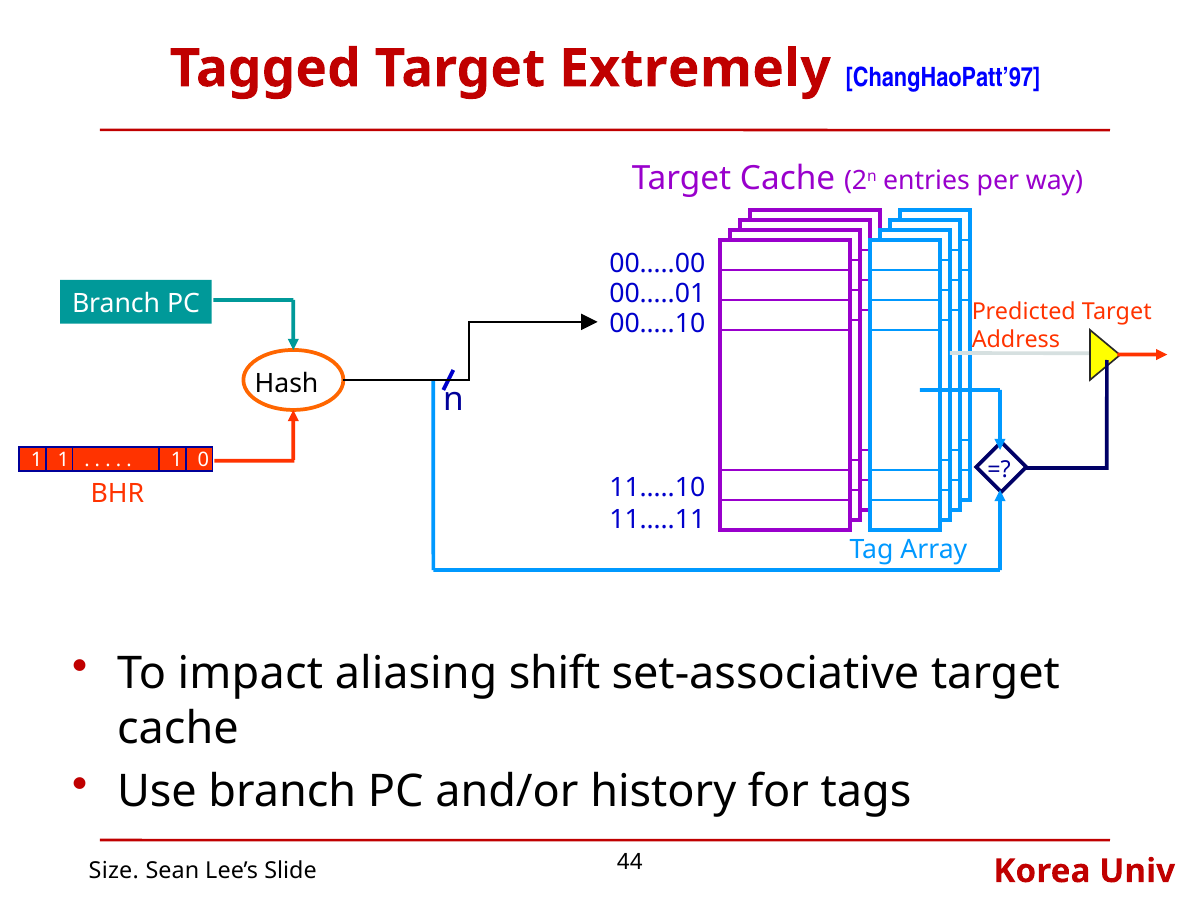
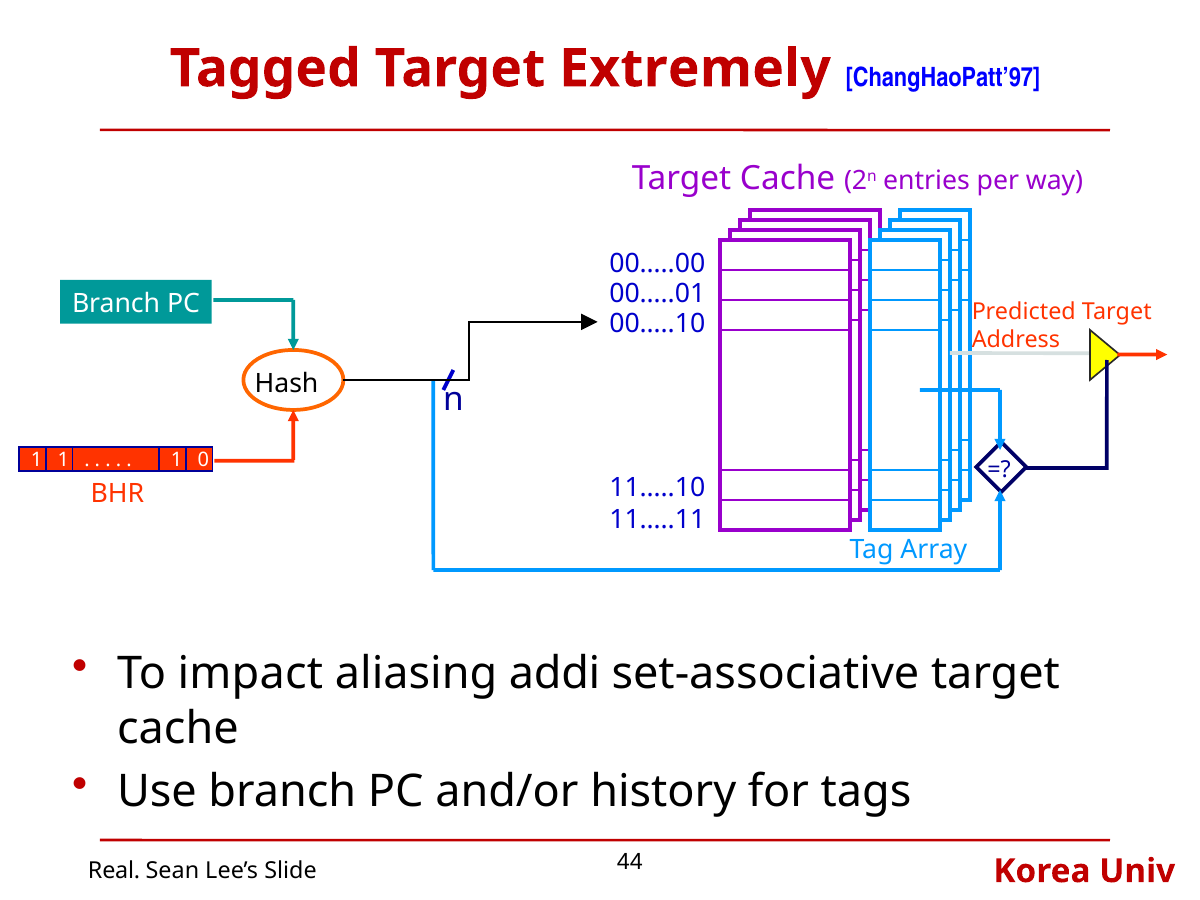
shift: shift -> addi
Size: Size -> Real
